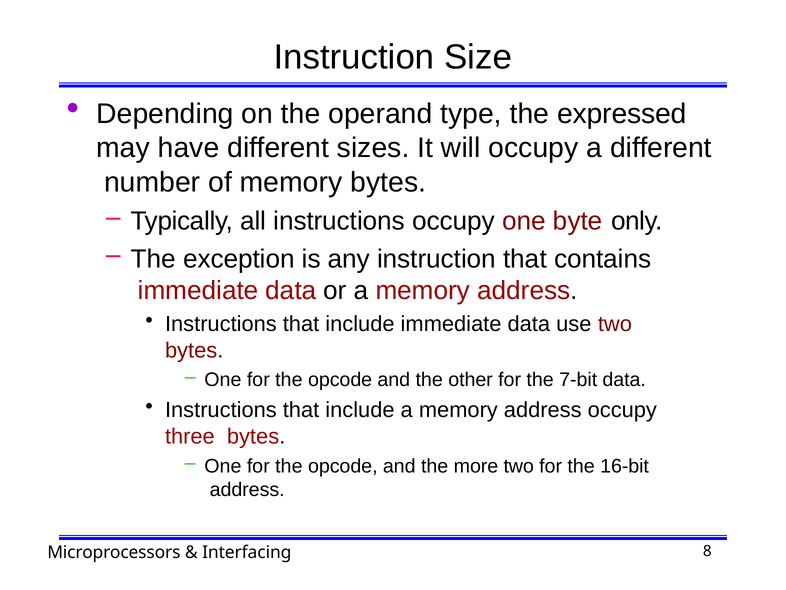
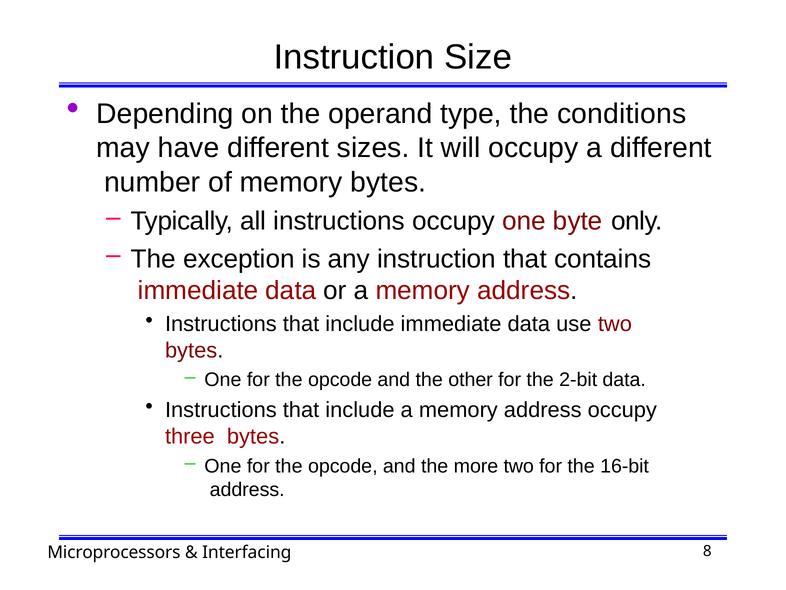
expressed: expressed -> conditions
7-bit: 7-bit -> 2-bit
